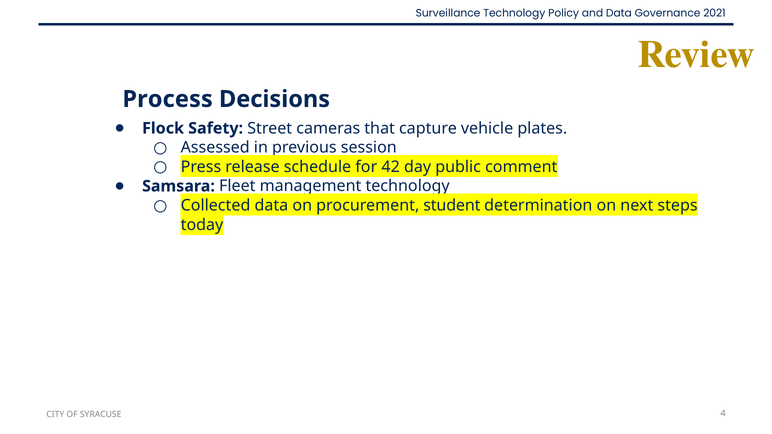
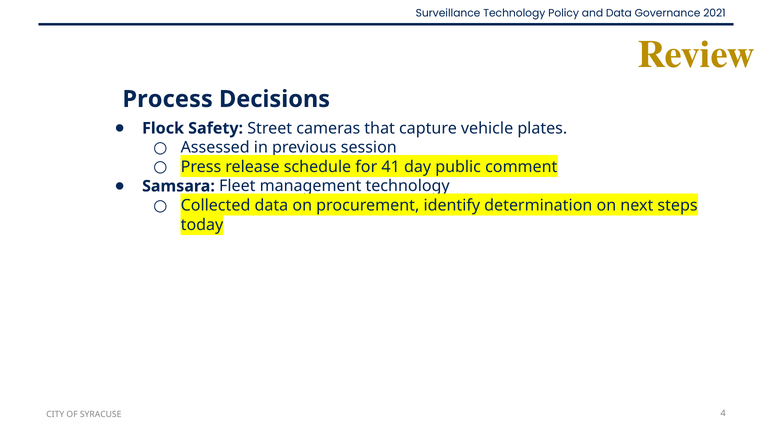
42: 42 -> 41
student: student -> identify
